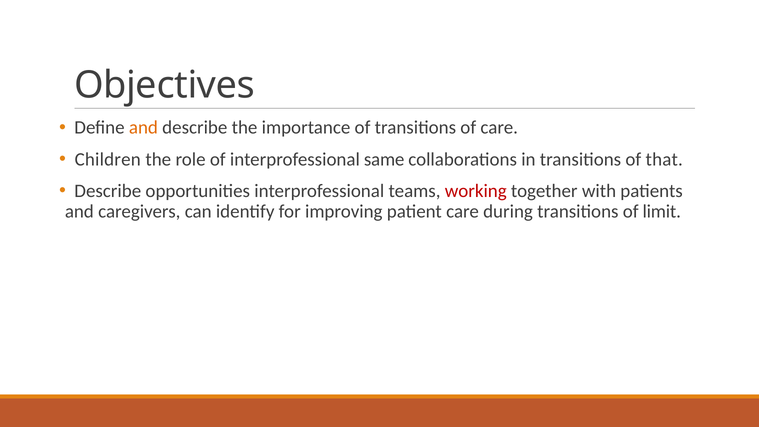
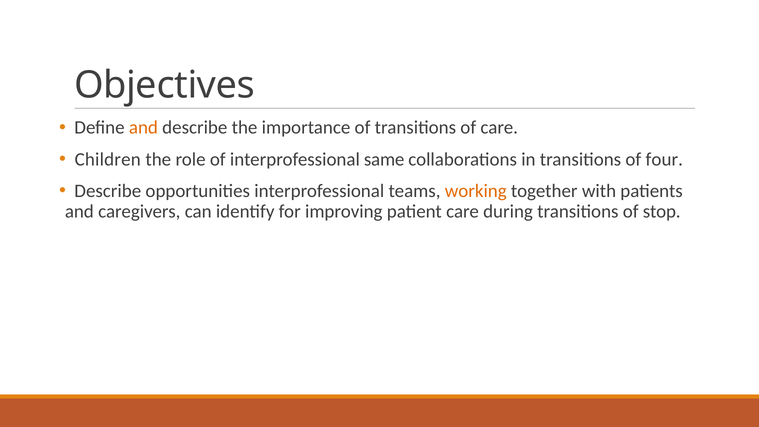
that: that -> four
working colour: red -> orange
limit: limit -> stop
